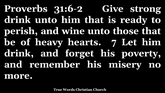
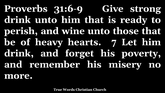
31:6-2: 31:6-2 -> 31:6-9
